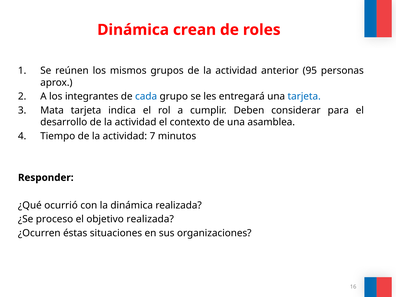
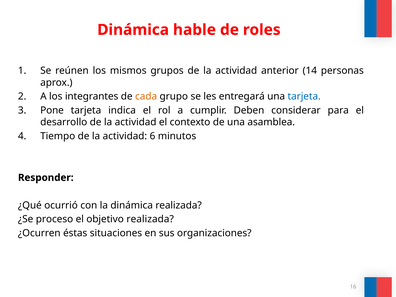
crean: crean -> hable
95: 95 -> 14
cada colour: blue -> orange
Mata: Mata -> Pone
7: 7 -> 6
